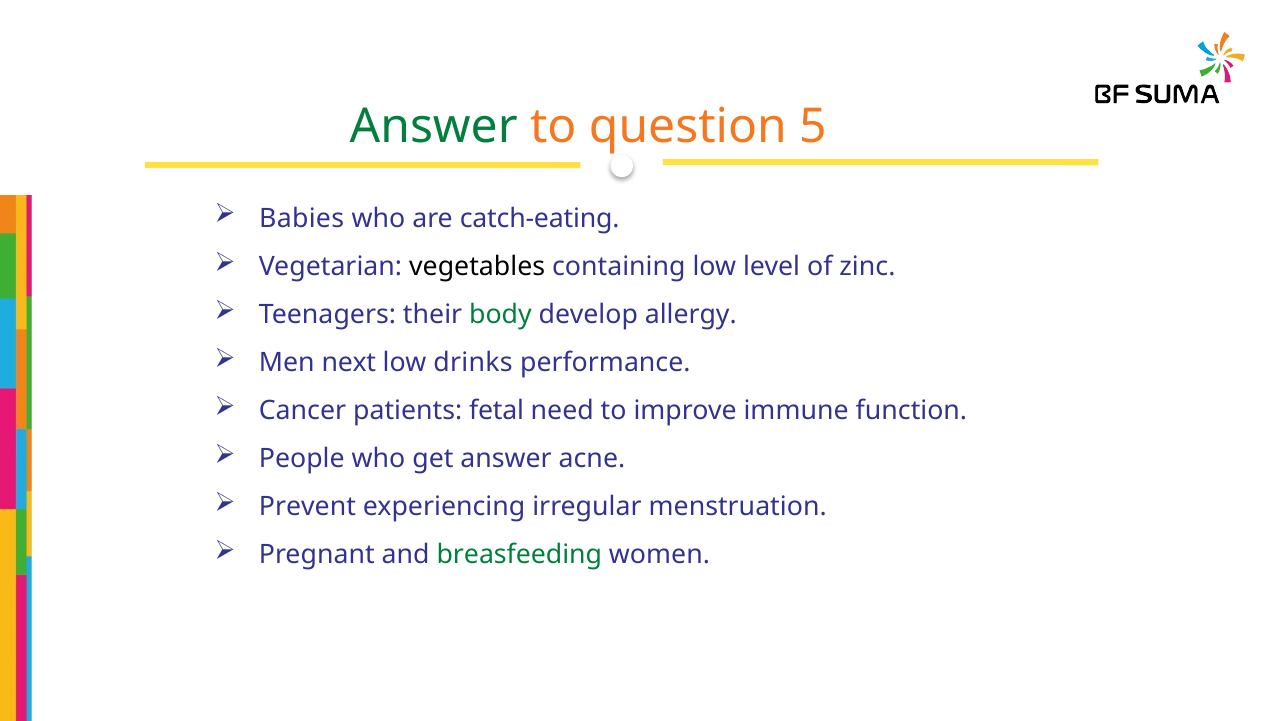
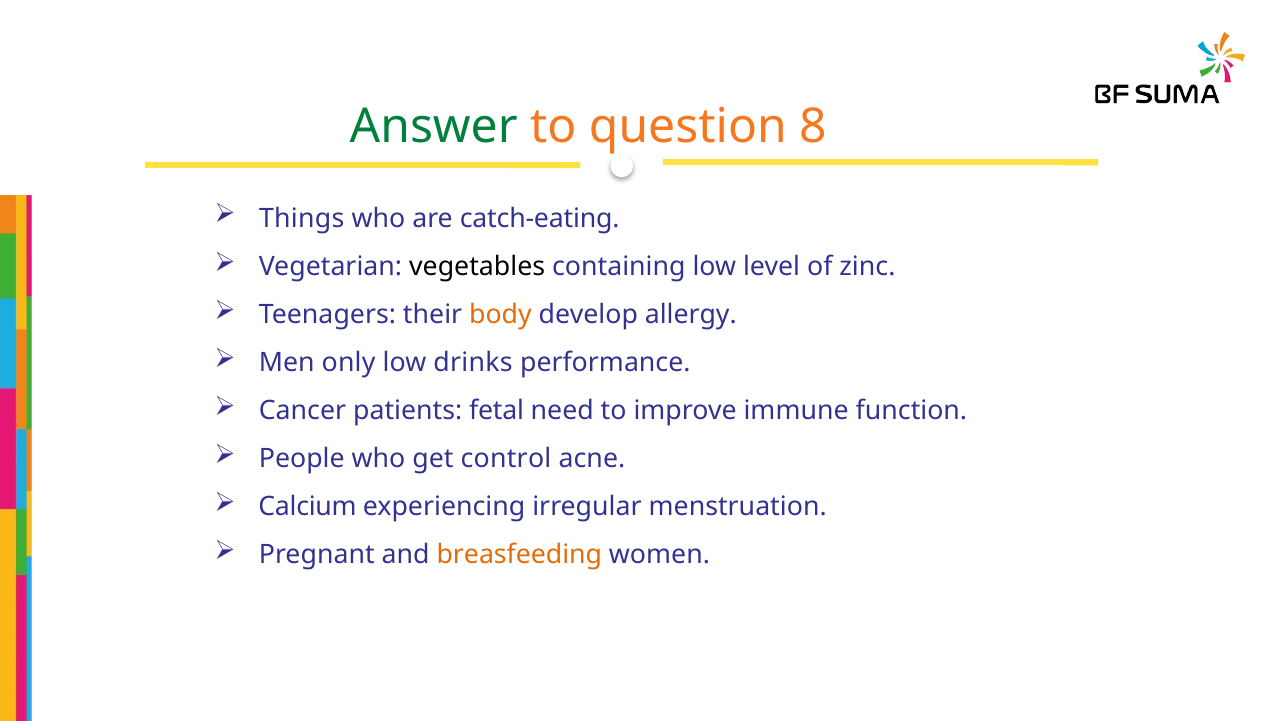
5: 5 -> 8
Babies: Babies -> Things
body colour: green -> orange
next: next -> only
get answer: answer -> control
Prevent: Prevent -> Calcium
breasfeeding colour: green -> orange
